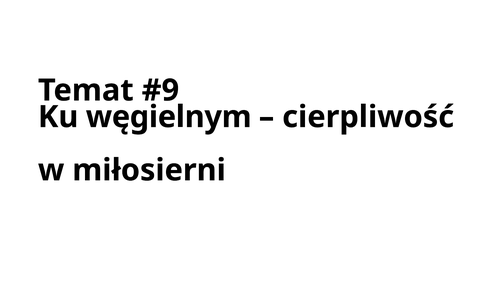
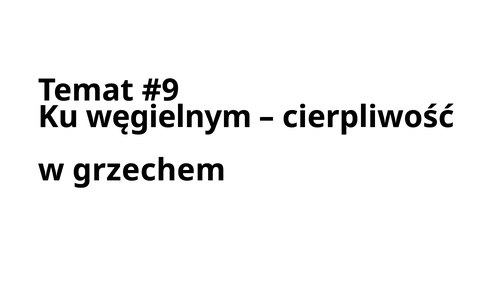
miłosierni: miłosierni -> grzechem
